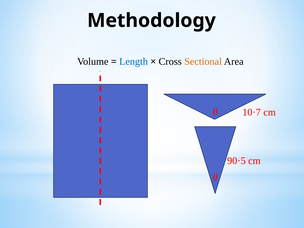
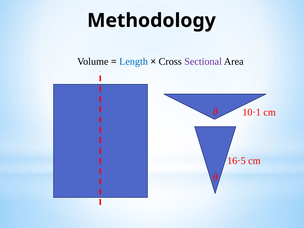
Sectional colour: orange -> purple
10·7: 10·7 -> 10·1
90·5: 90·5 -> 16·5
